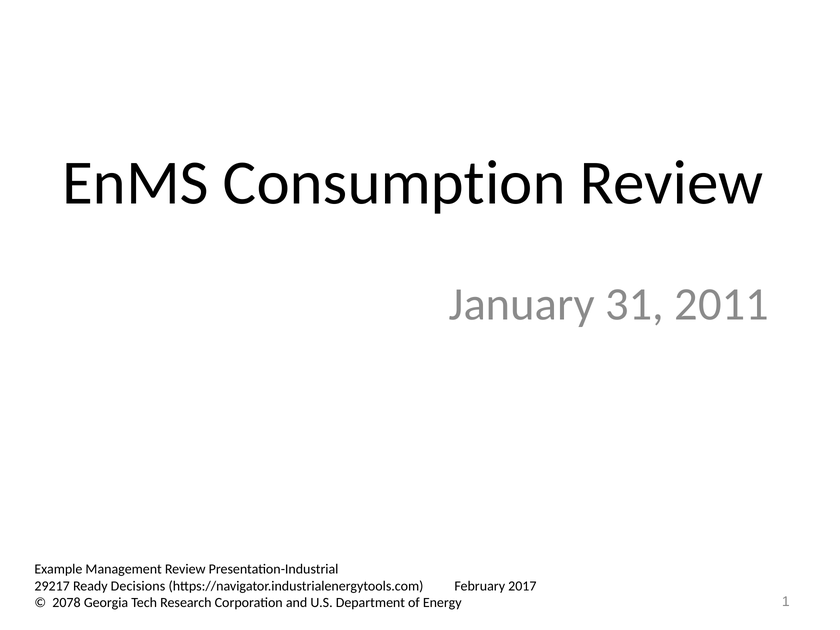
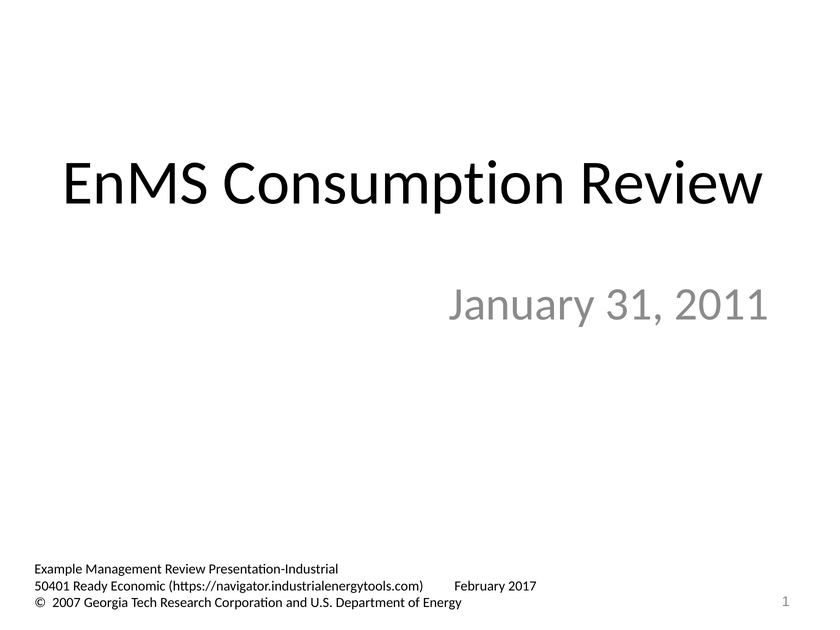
29217: 29217 -> 50401
Decisions: Decisions -> Economic
2078: 2078 -> 2007
